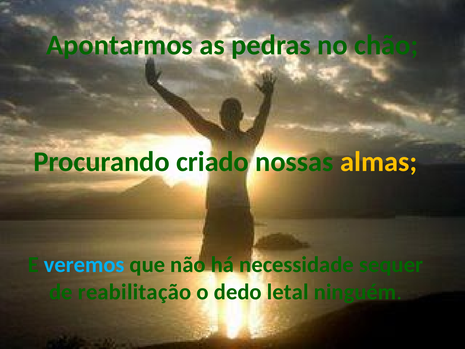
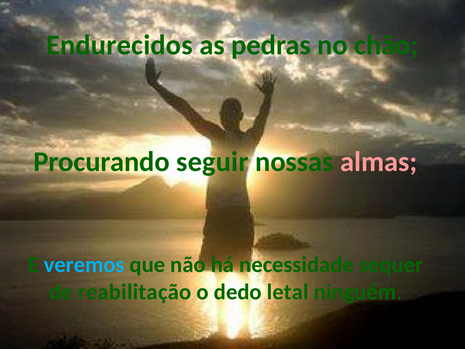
Apontarmos: Apontarmos -> Endurecidos
criado: criado -> seguir
almas colour: yellow -> pink
